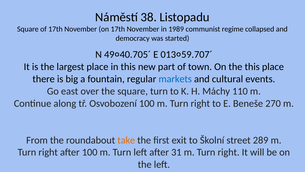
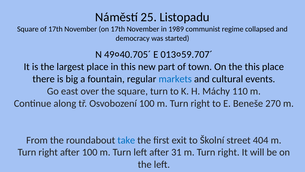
38: 38 -> 25
take colour: orange -> blue
289: 289 -> 404
